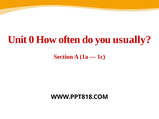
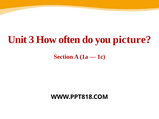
0: 0 -> 3
usually: usually -> picture
